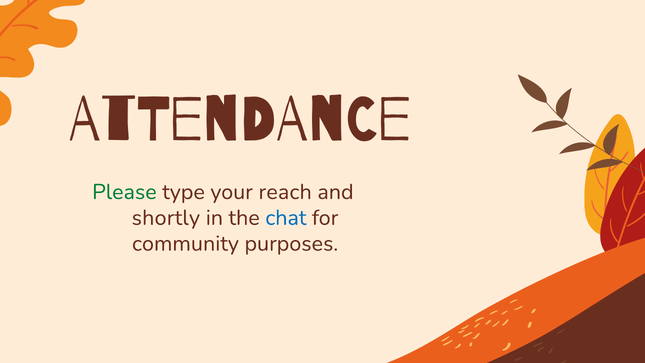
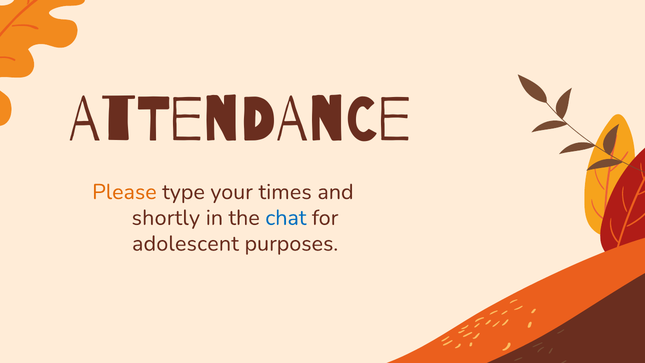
Please colour: green -> orange
reach: reach -> times
community: community -> adolescent
